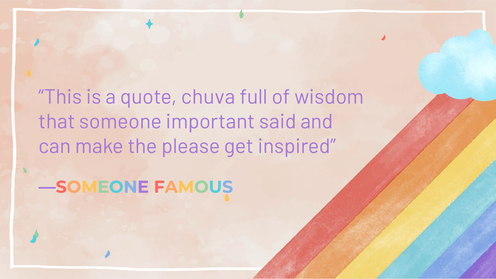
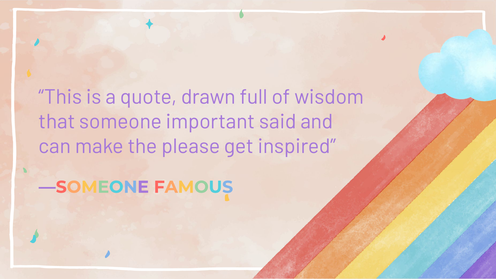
chuva: chuva -> drawn
